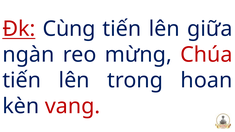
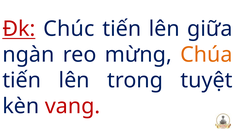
Cùng: Cùng -> Chúc
Chúa colour: red -> orange
hoan: hoan -> tuyệt
